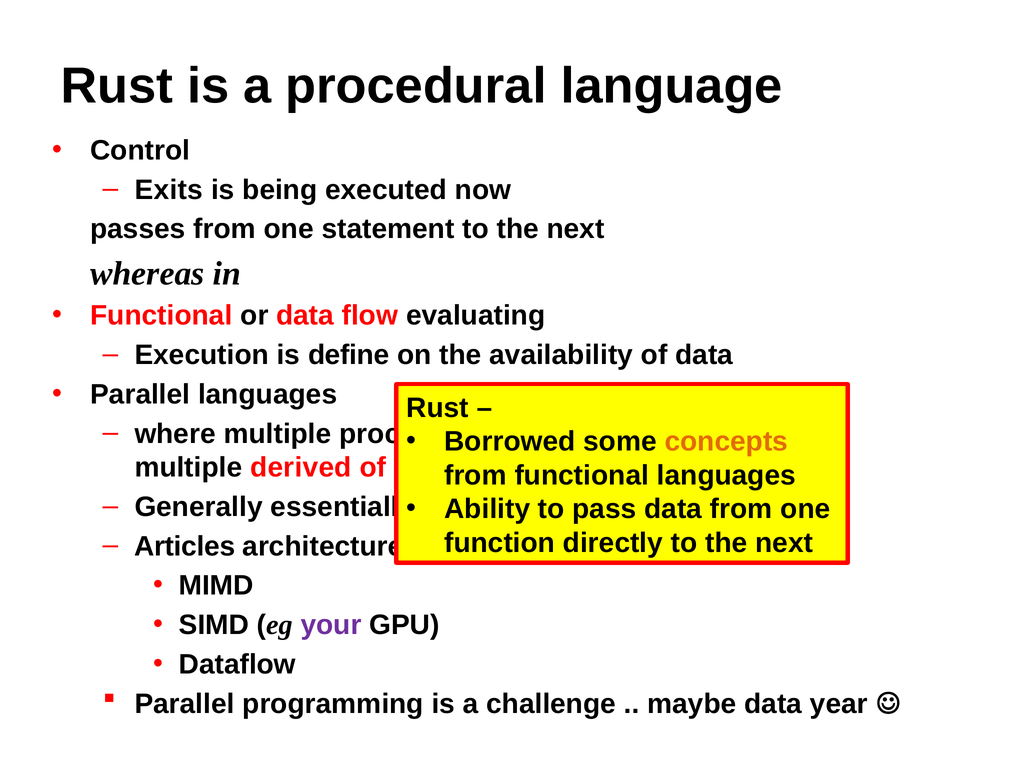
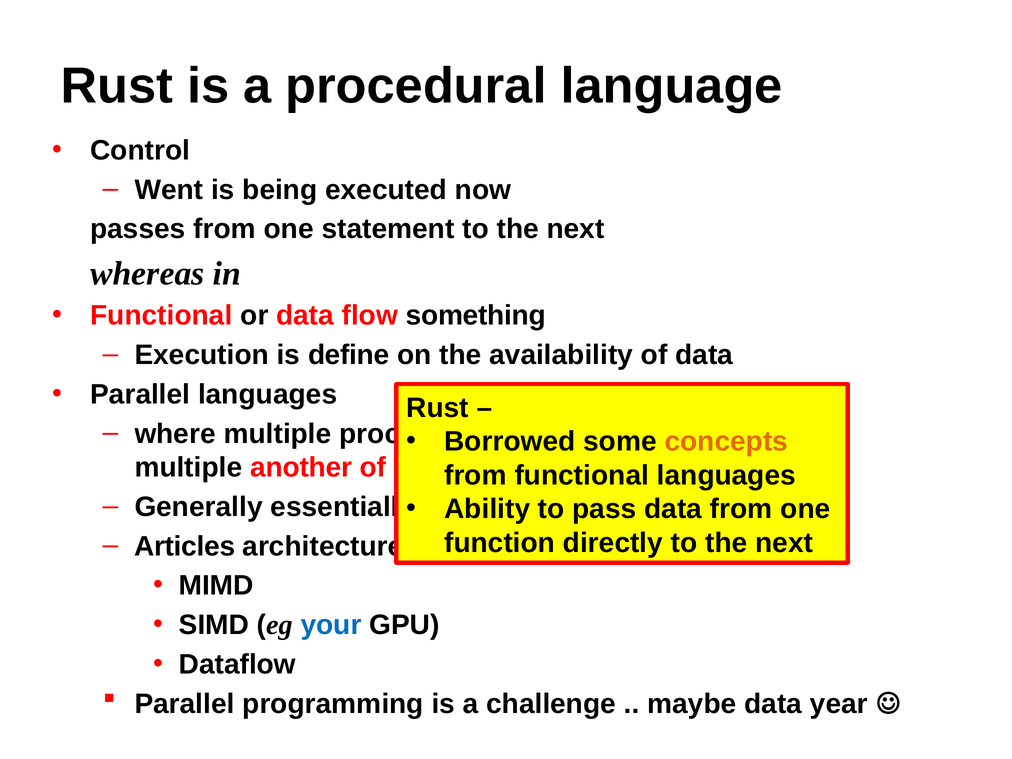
Exits: Exits -> Went
evaluating: evaluating -> something
derived: derived -> another
your colour: purple -> blue
